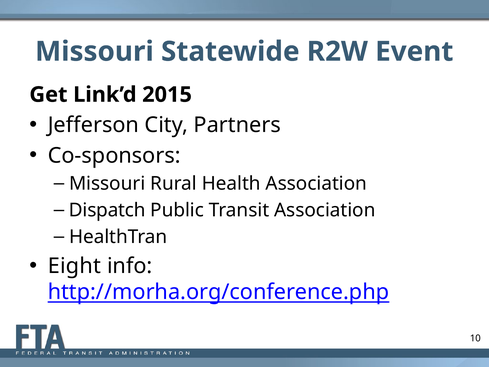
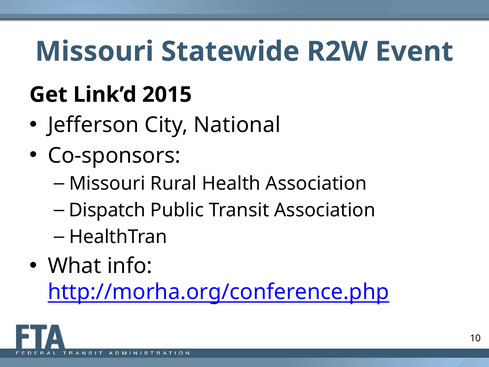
Partners: Partners -> National
Eight: Eight -> What
